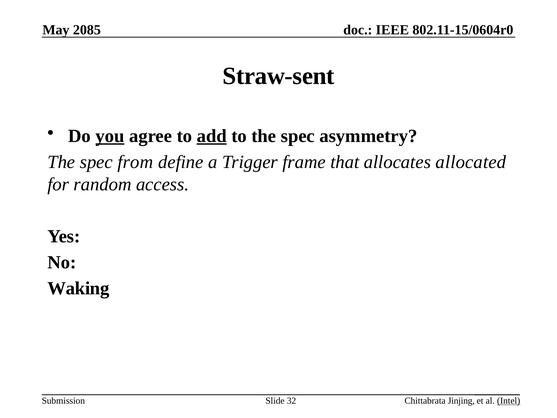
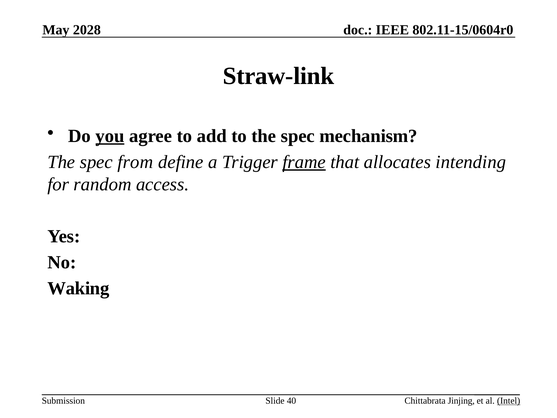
2085: 2085 -> 2028
Straw-sent: Straw-sent -> Straw-link
add underline: present -> none
asymmetry: asymmetry -> mechanism
frame underline: none -> present
allocated: allocated -> intending
32: 32 -> 40
